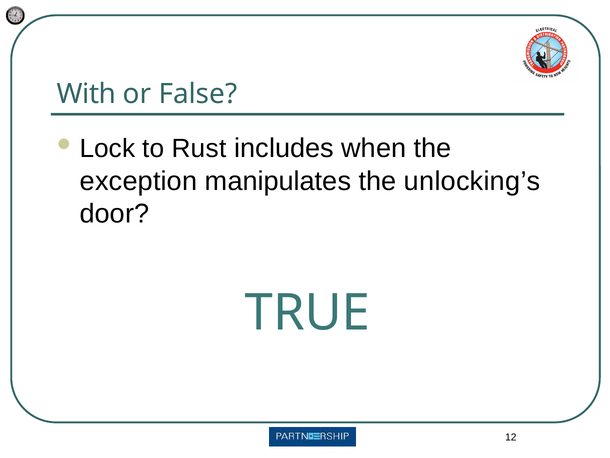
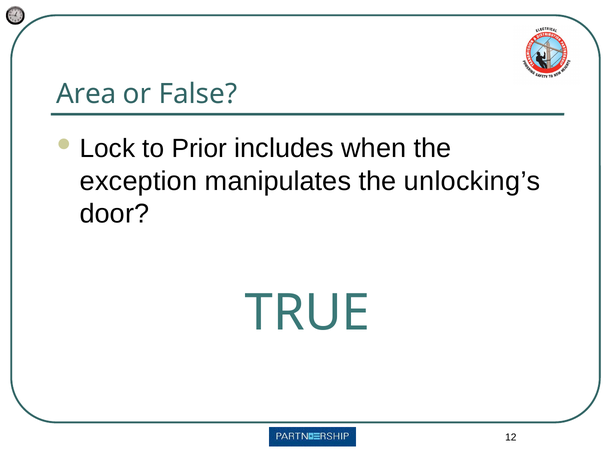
With: With -> Area
Rust: Rust -> Prior
